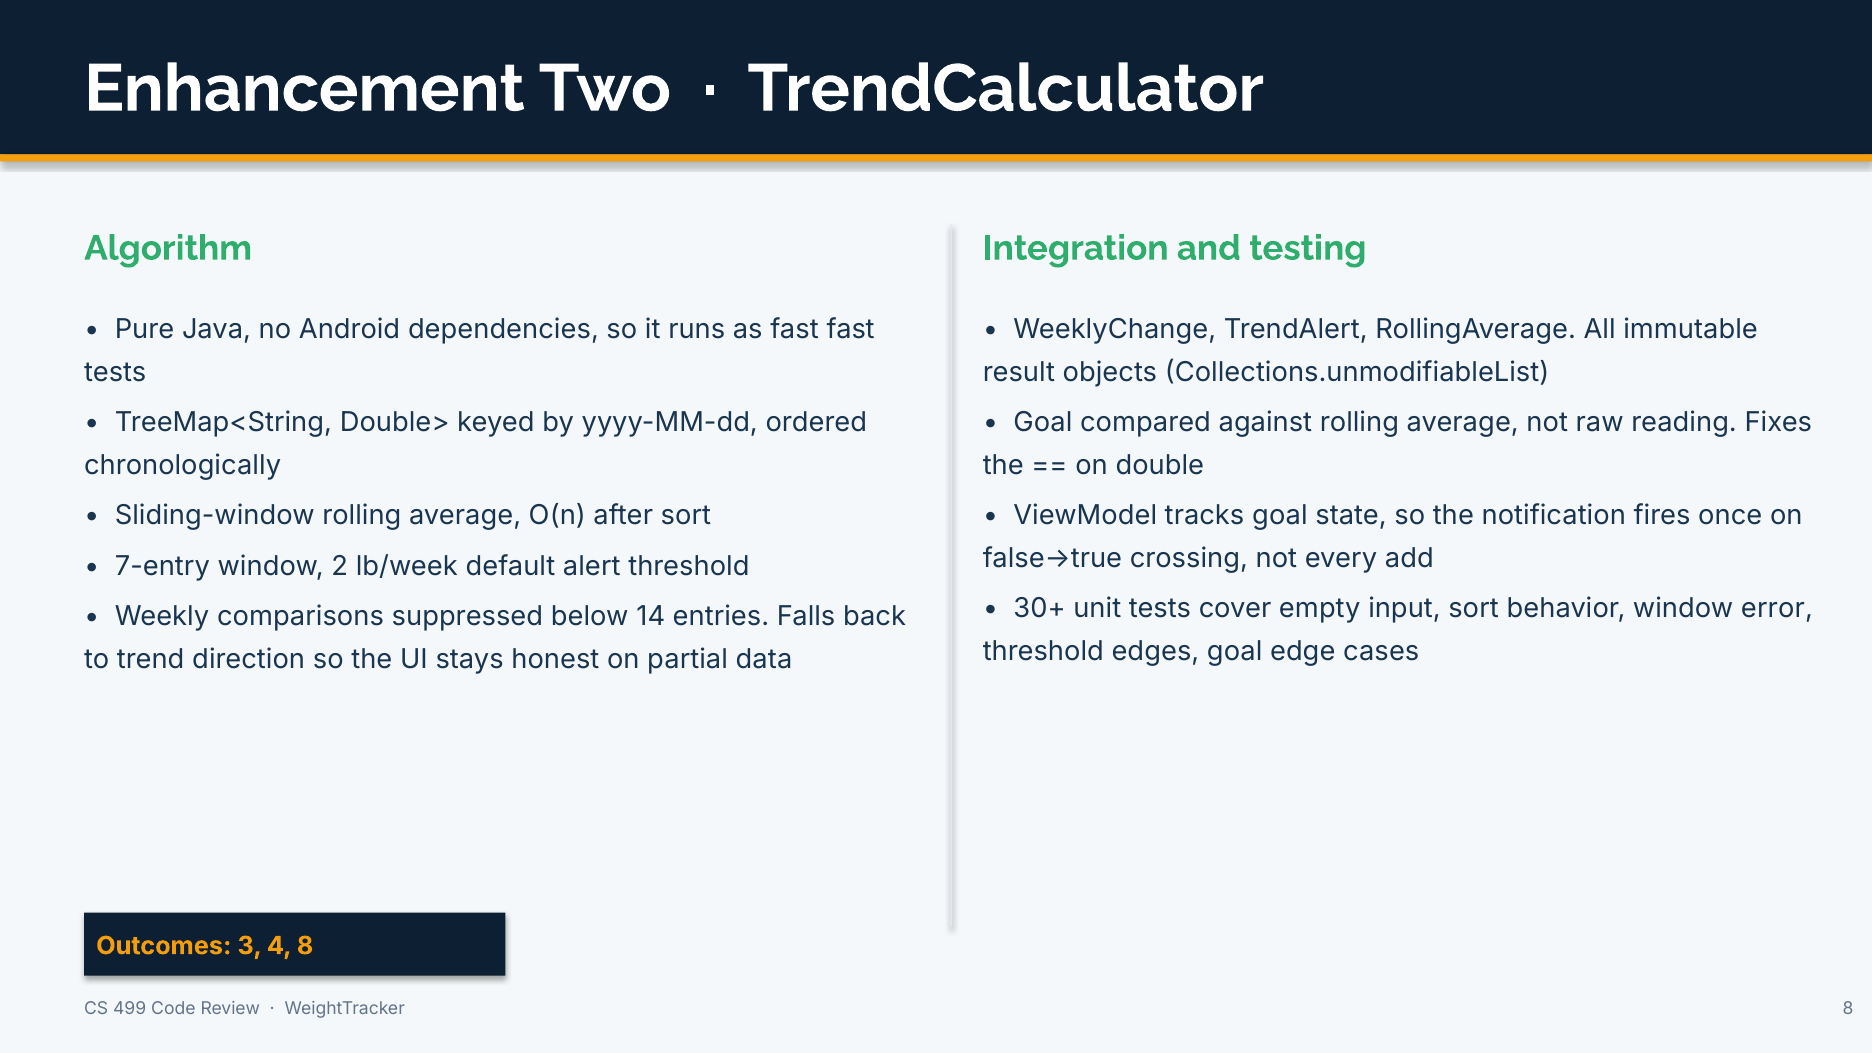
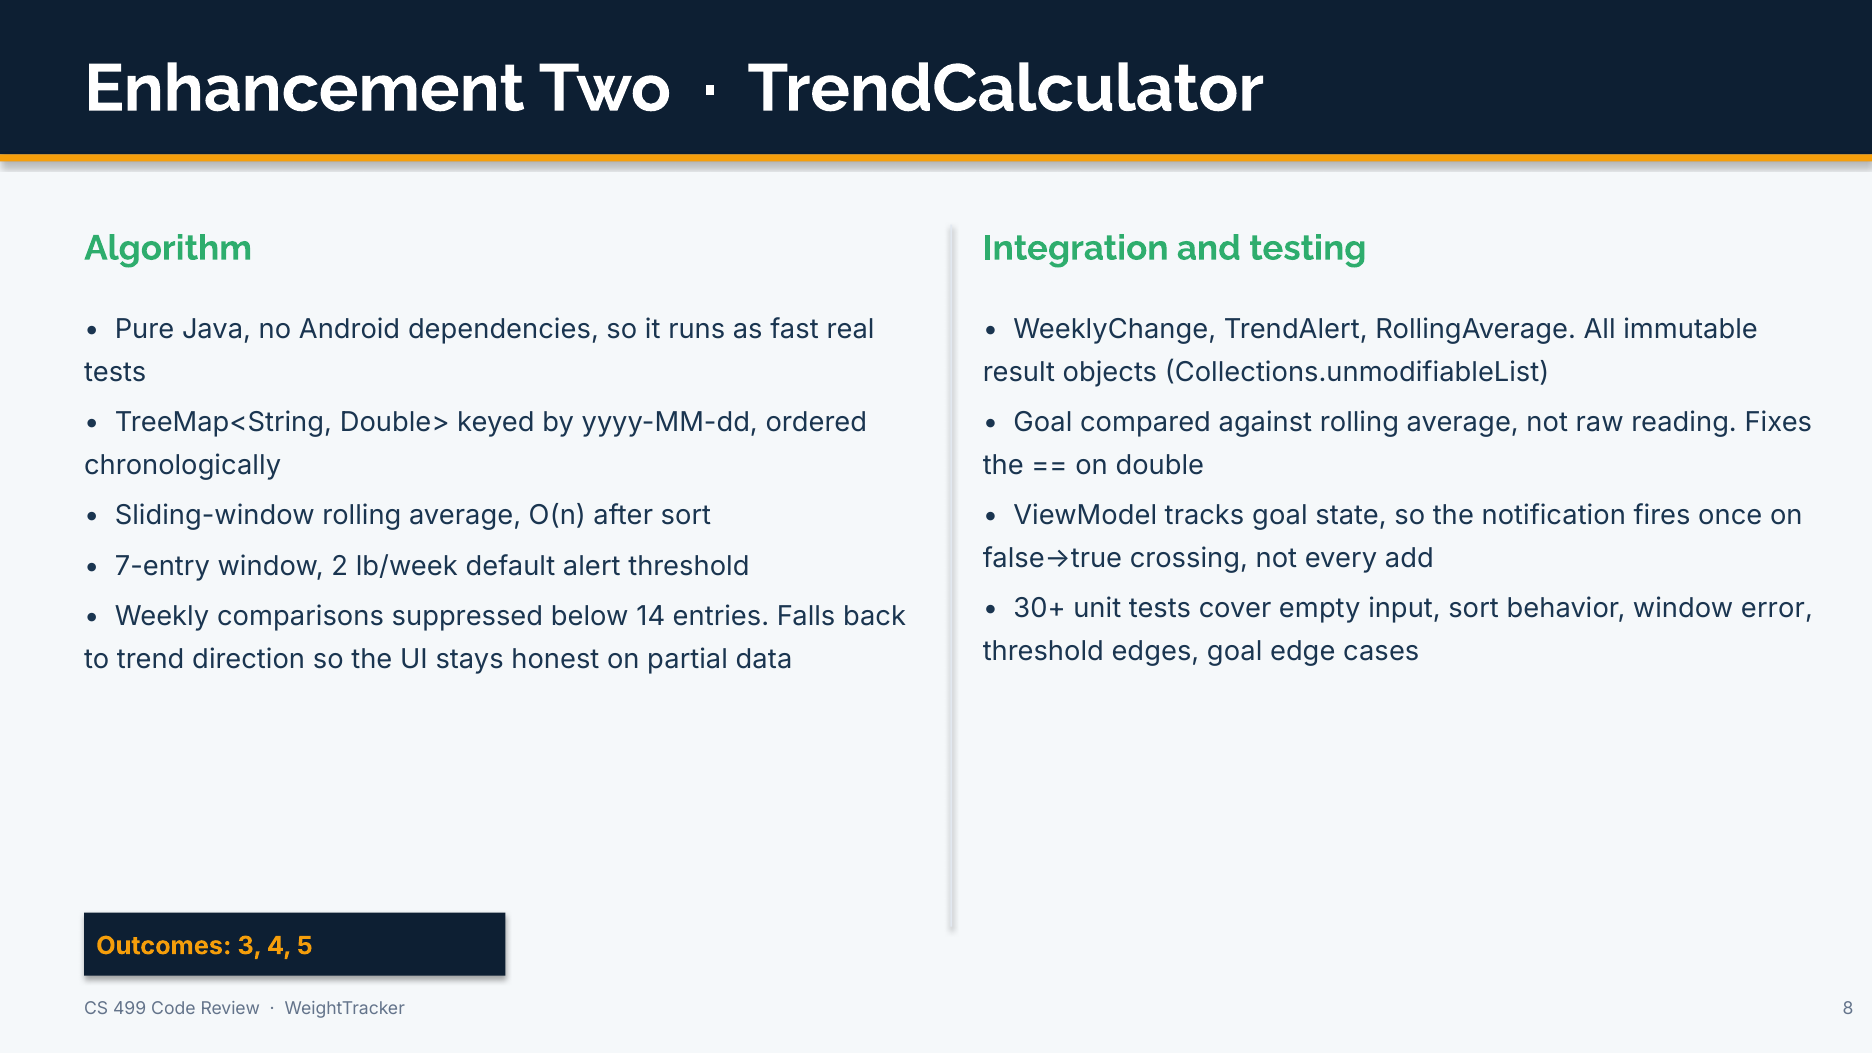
fast fast: fast -> real
4 8: 8 -> 5
